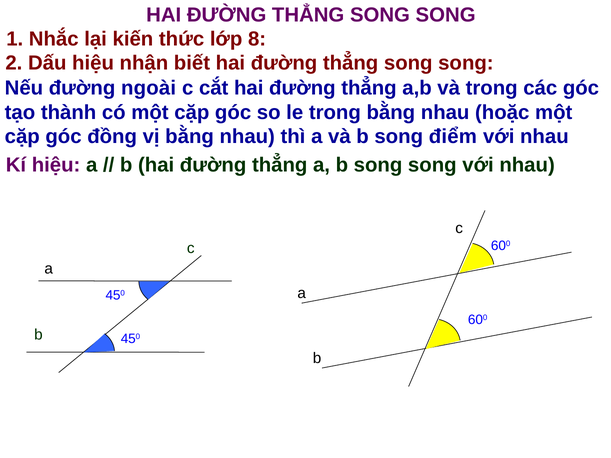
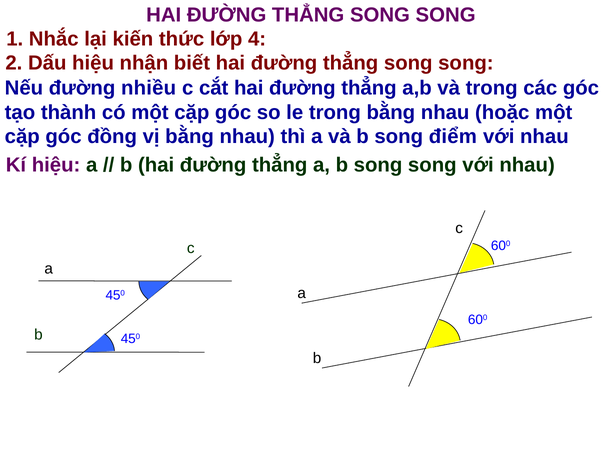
8: 8 -> 4
ngoài: ngoài -> nhiều
